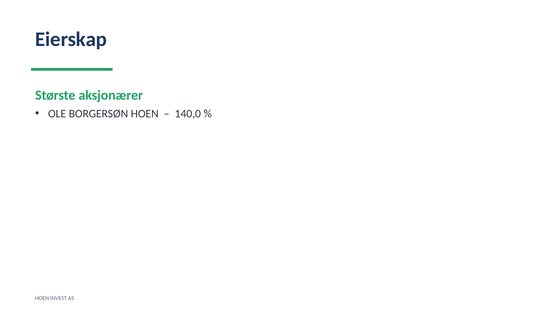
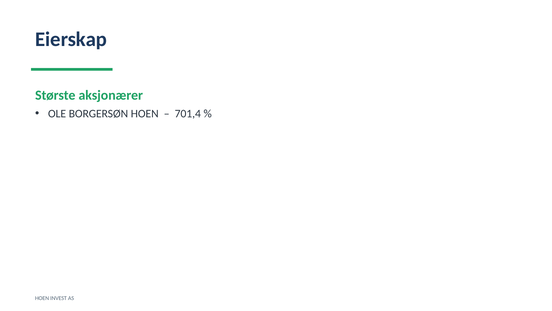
140,0: 140,0 -> 701,4
